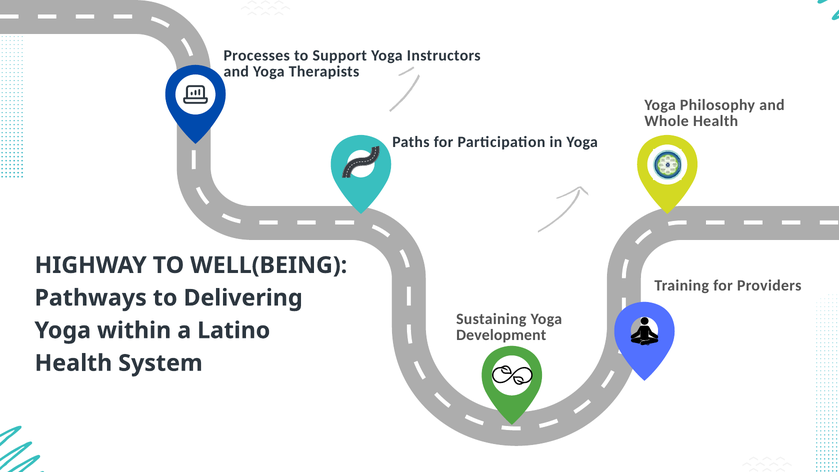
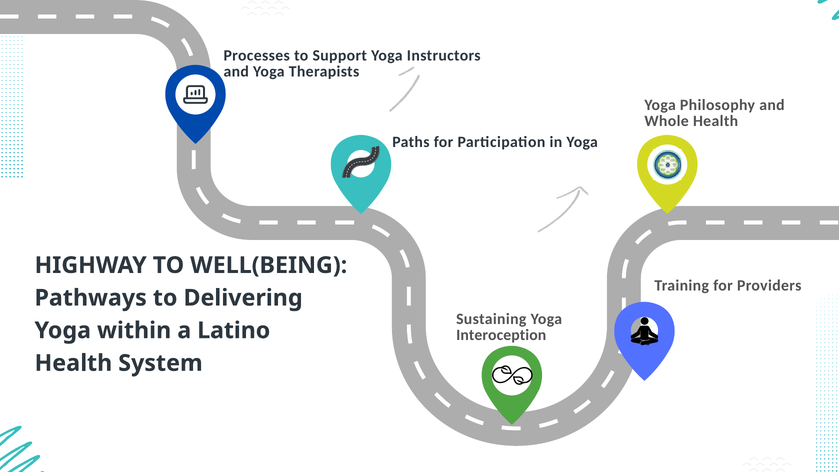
Development: Development -> Interoception
